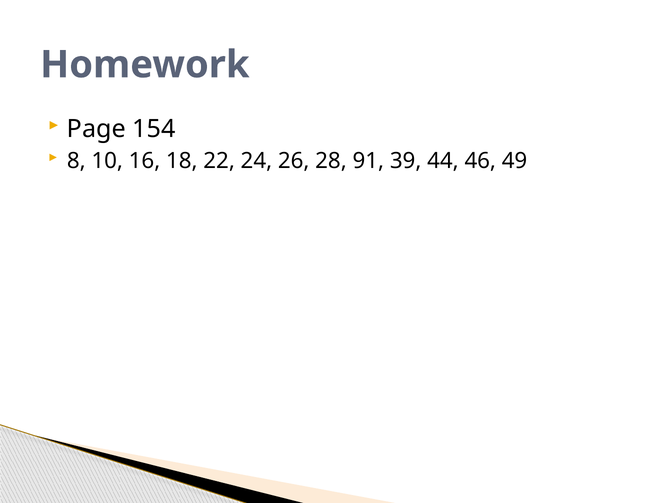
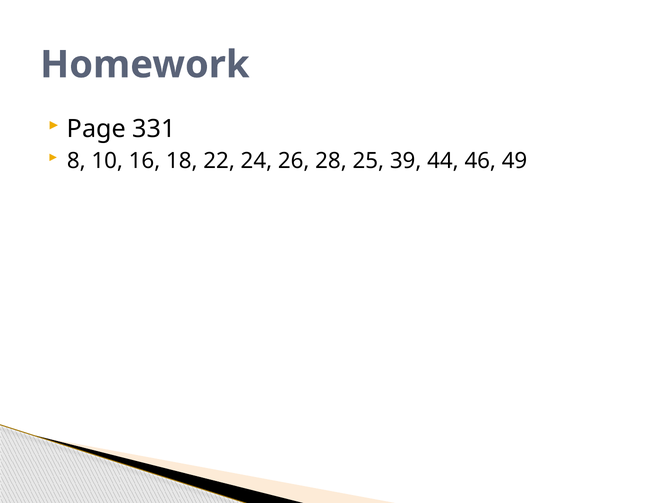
154: 154 -> 331
91: 91 -> 25
